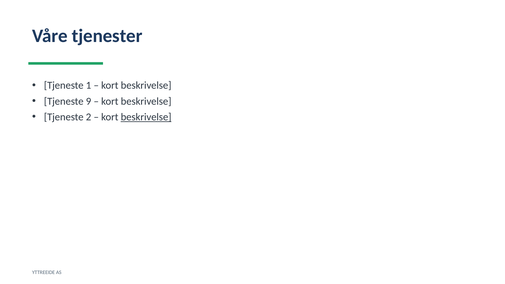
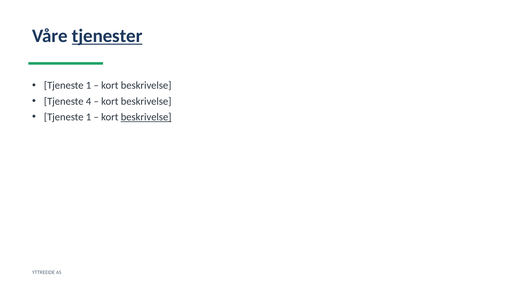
tjenester underline: none -> present
9: 9 -> 4
2 at (89, 117): 2 -> 1
